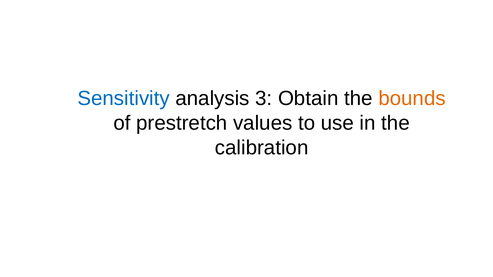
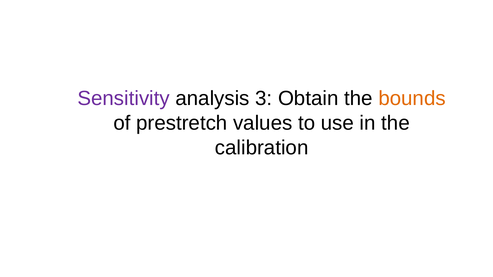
Sensitivity colour: blue -> purple
